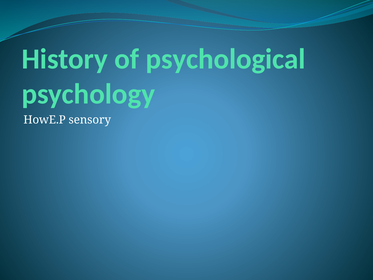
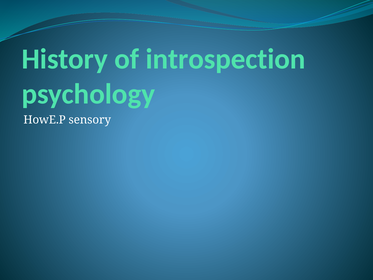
psychological: psychological -> introspection
